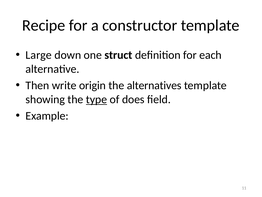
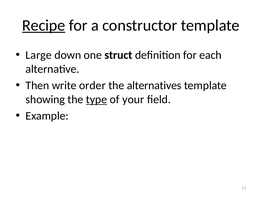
Recipe underline: none -> present
origin: origin -> order
does: does -> your
